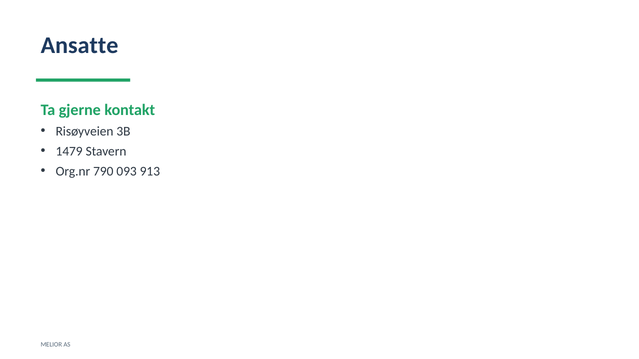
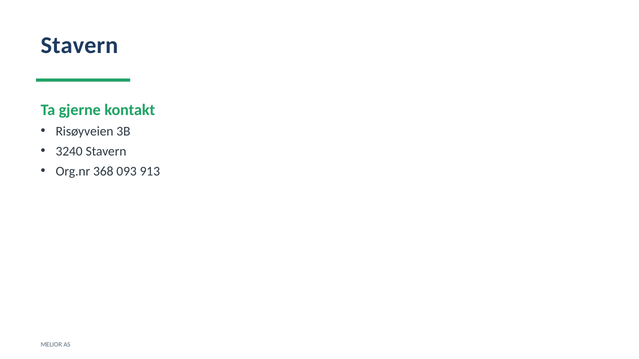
Ansatte at (80, 46): Ansatte -> Stavern
1479: 1479 -> 3240
790: 790 -> 368
